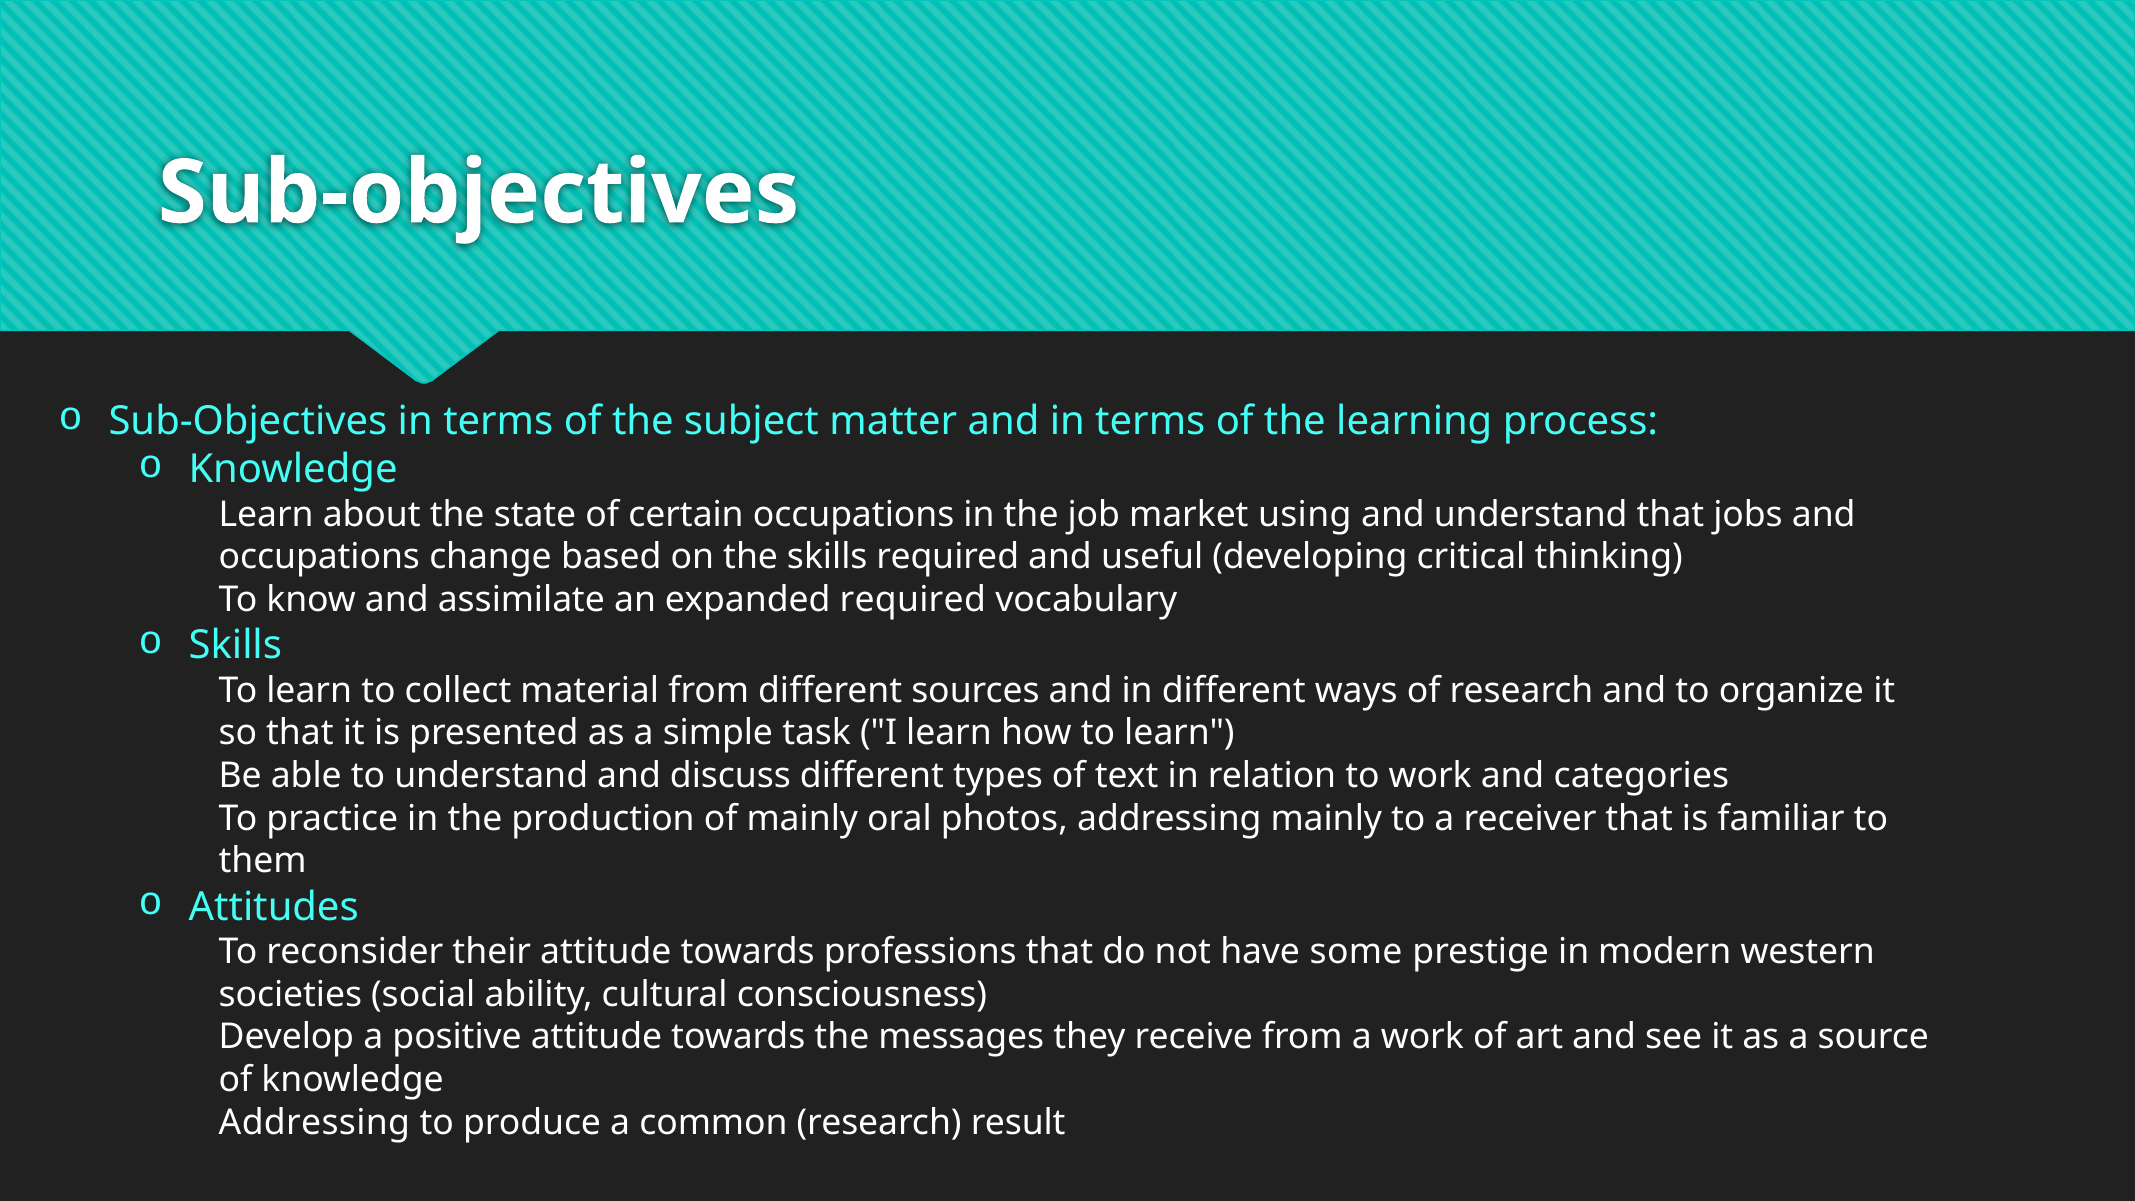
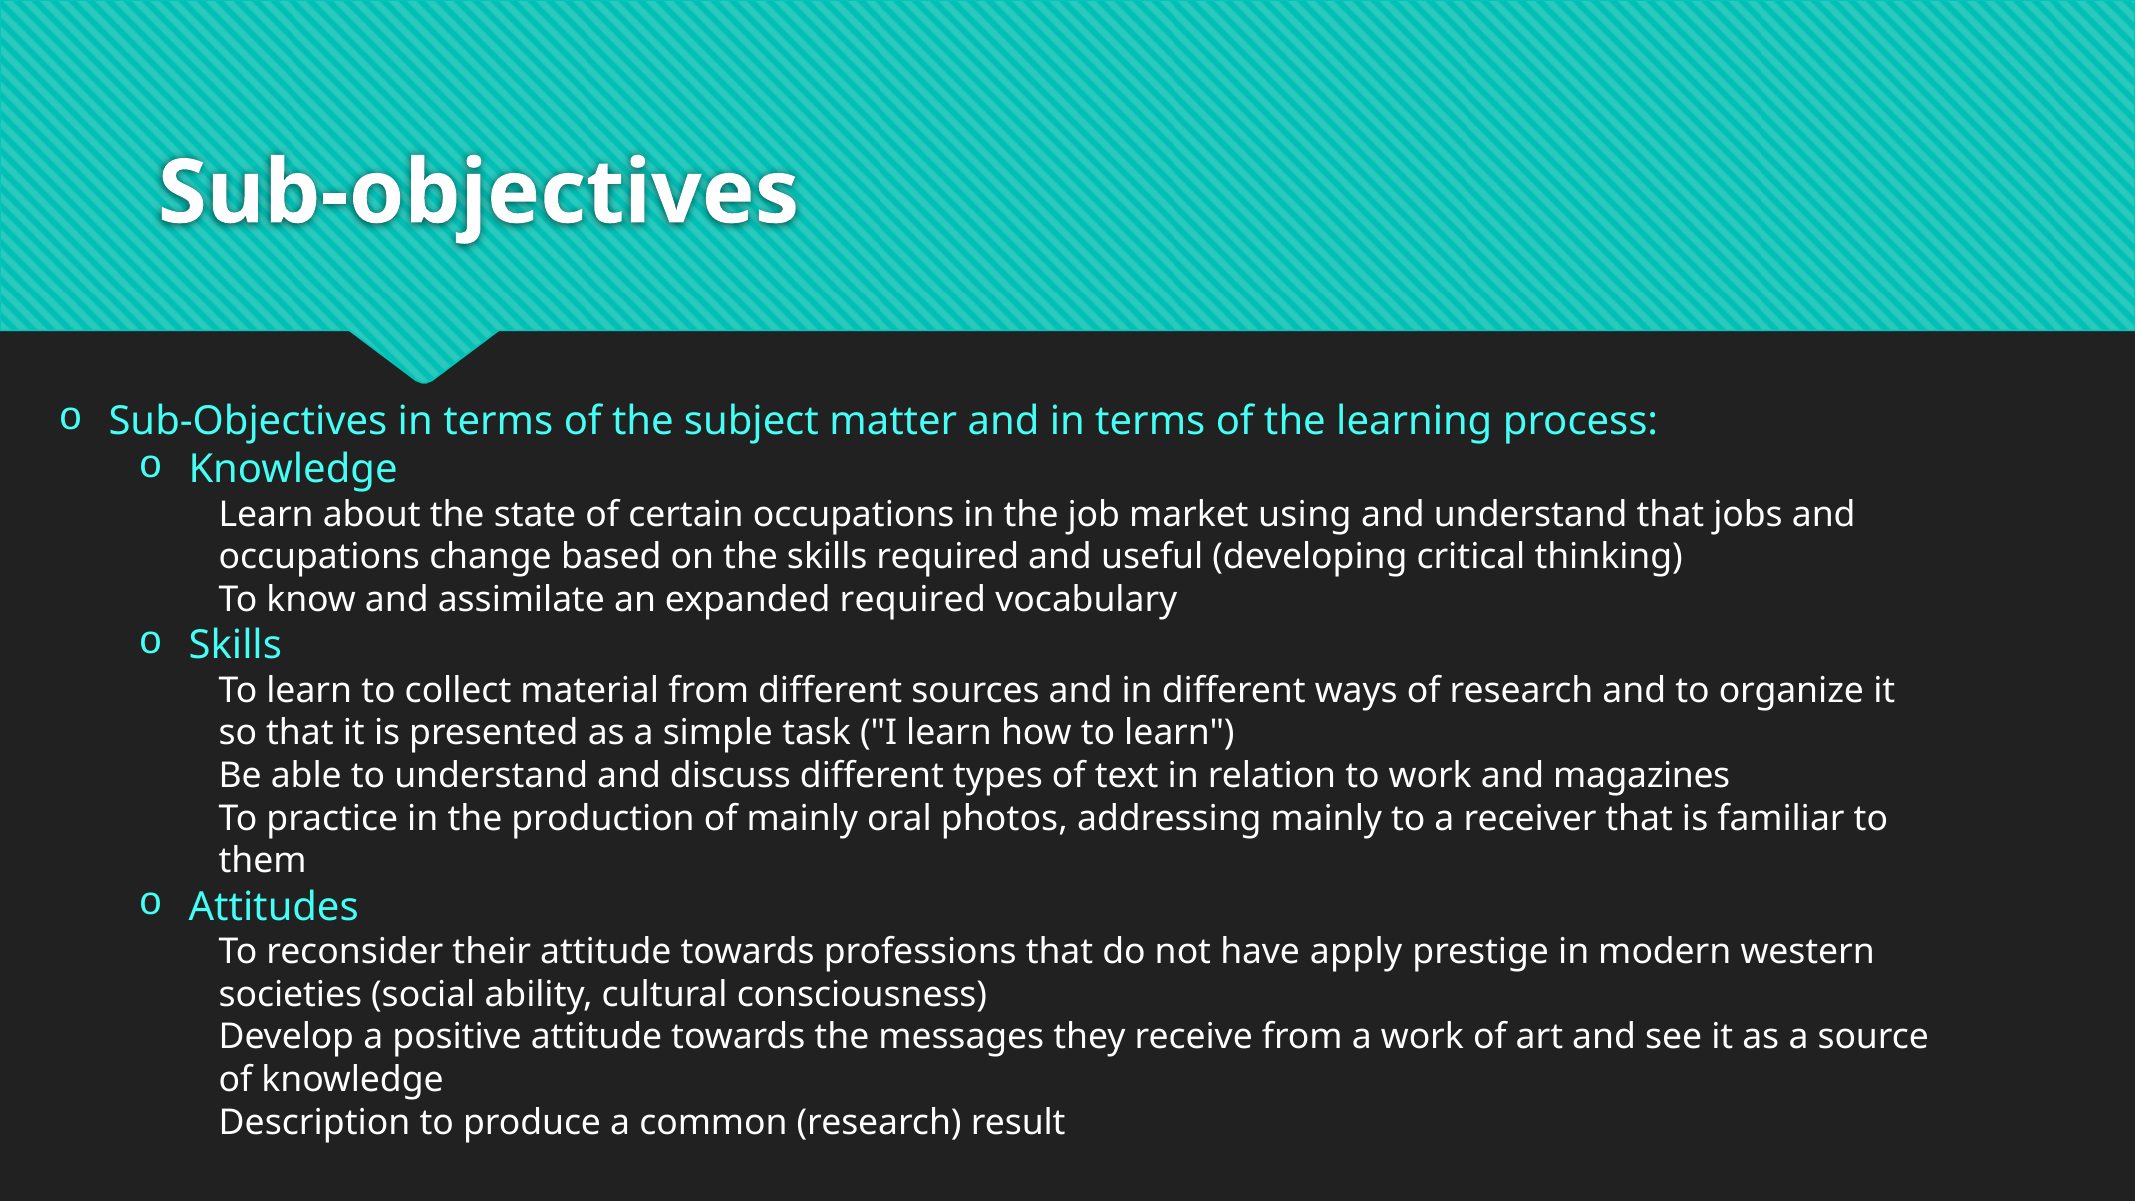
categories: categories -> magazines
some: some -> apply
Addressing at (314, 1122): Addressing -> Description
